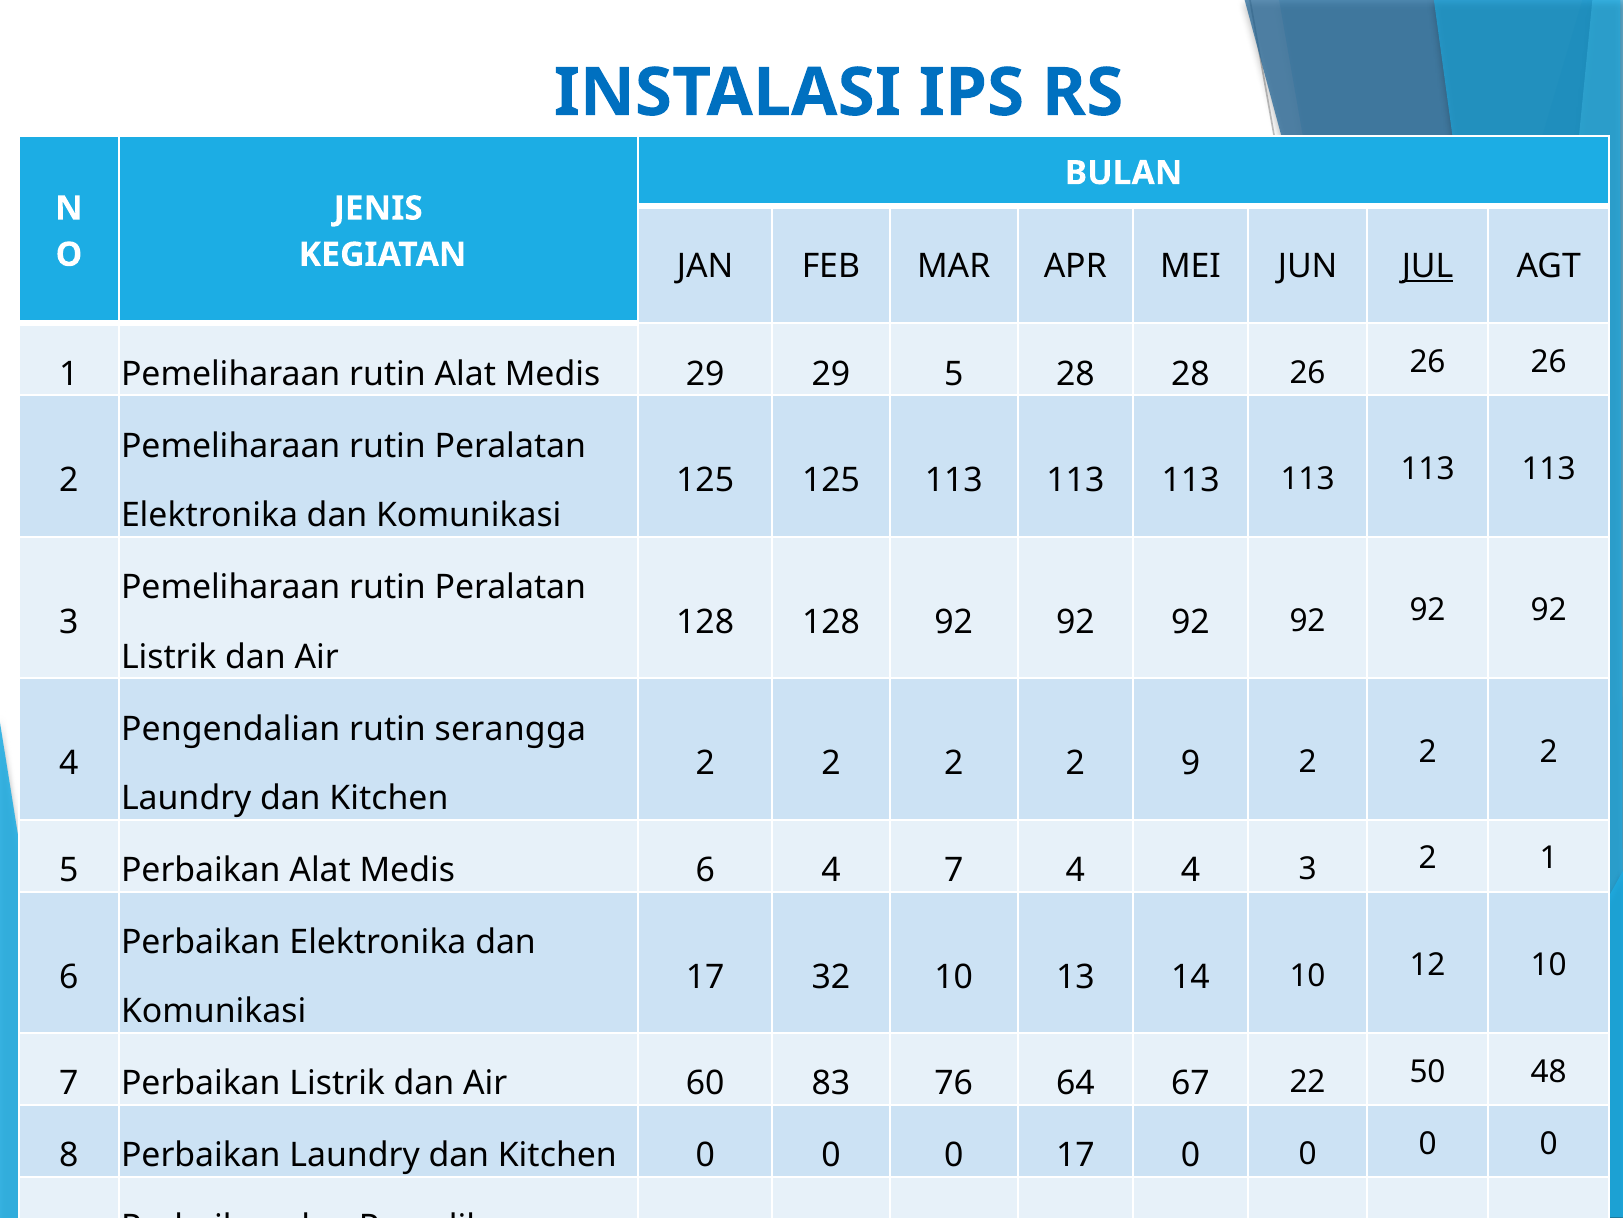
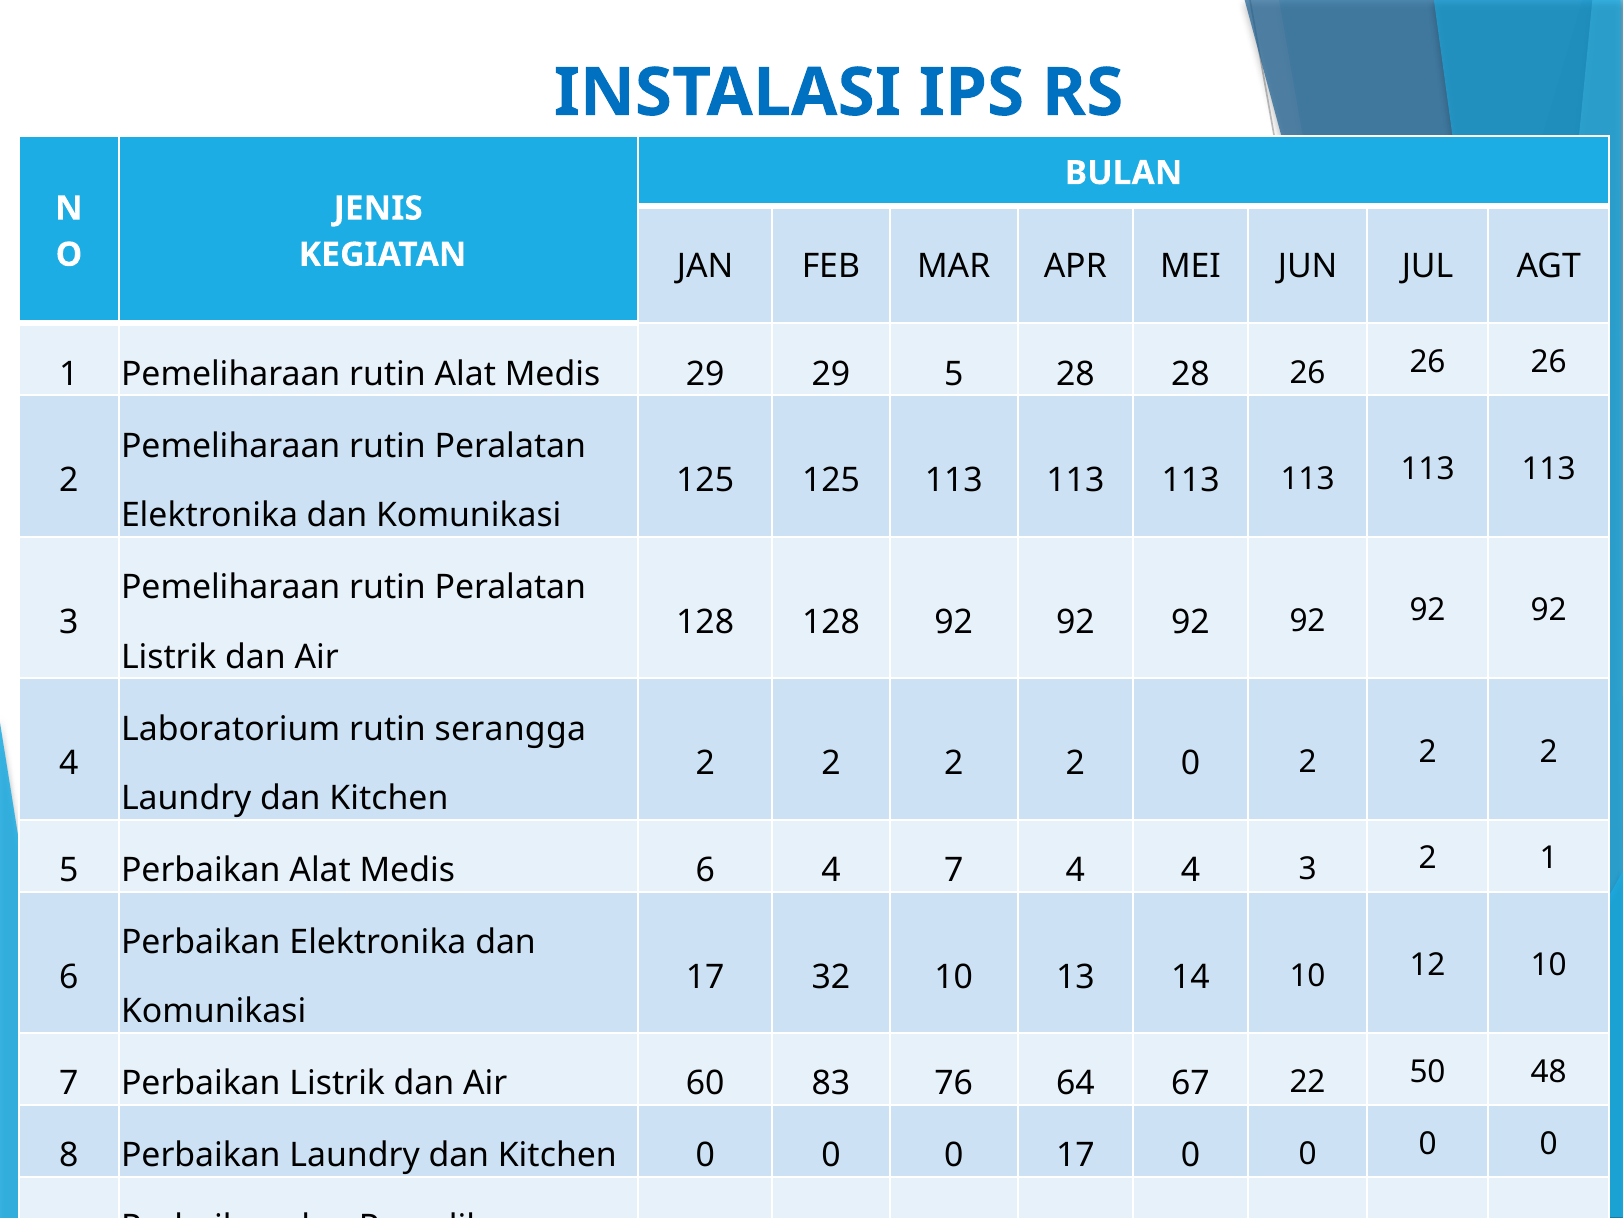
JUL underline: present -> none
Pengendalian: Pengendalian -> Laboratorium
2 9: 9 -> 0
